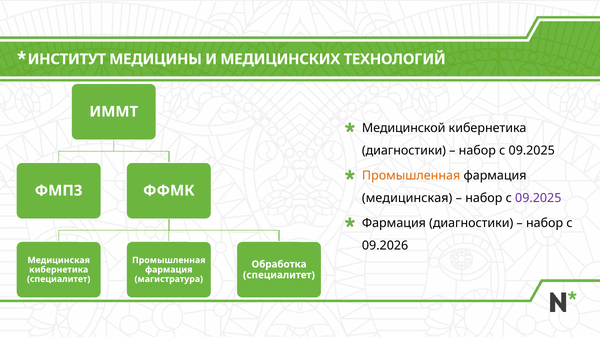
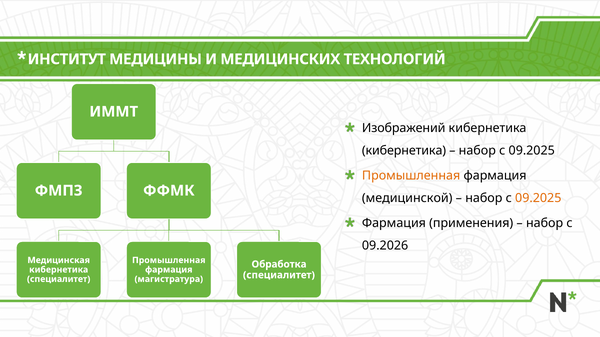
Медицинской: Медицинской -> Изображений
диагностики at (404, 151): диагностики -> кибернетика
медицинская at (407, 198): медицинская -> медицинской
09.2025 at (538, 198) colour: purple -> orange
Фармация диагностики: диагностики -> применения
